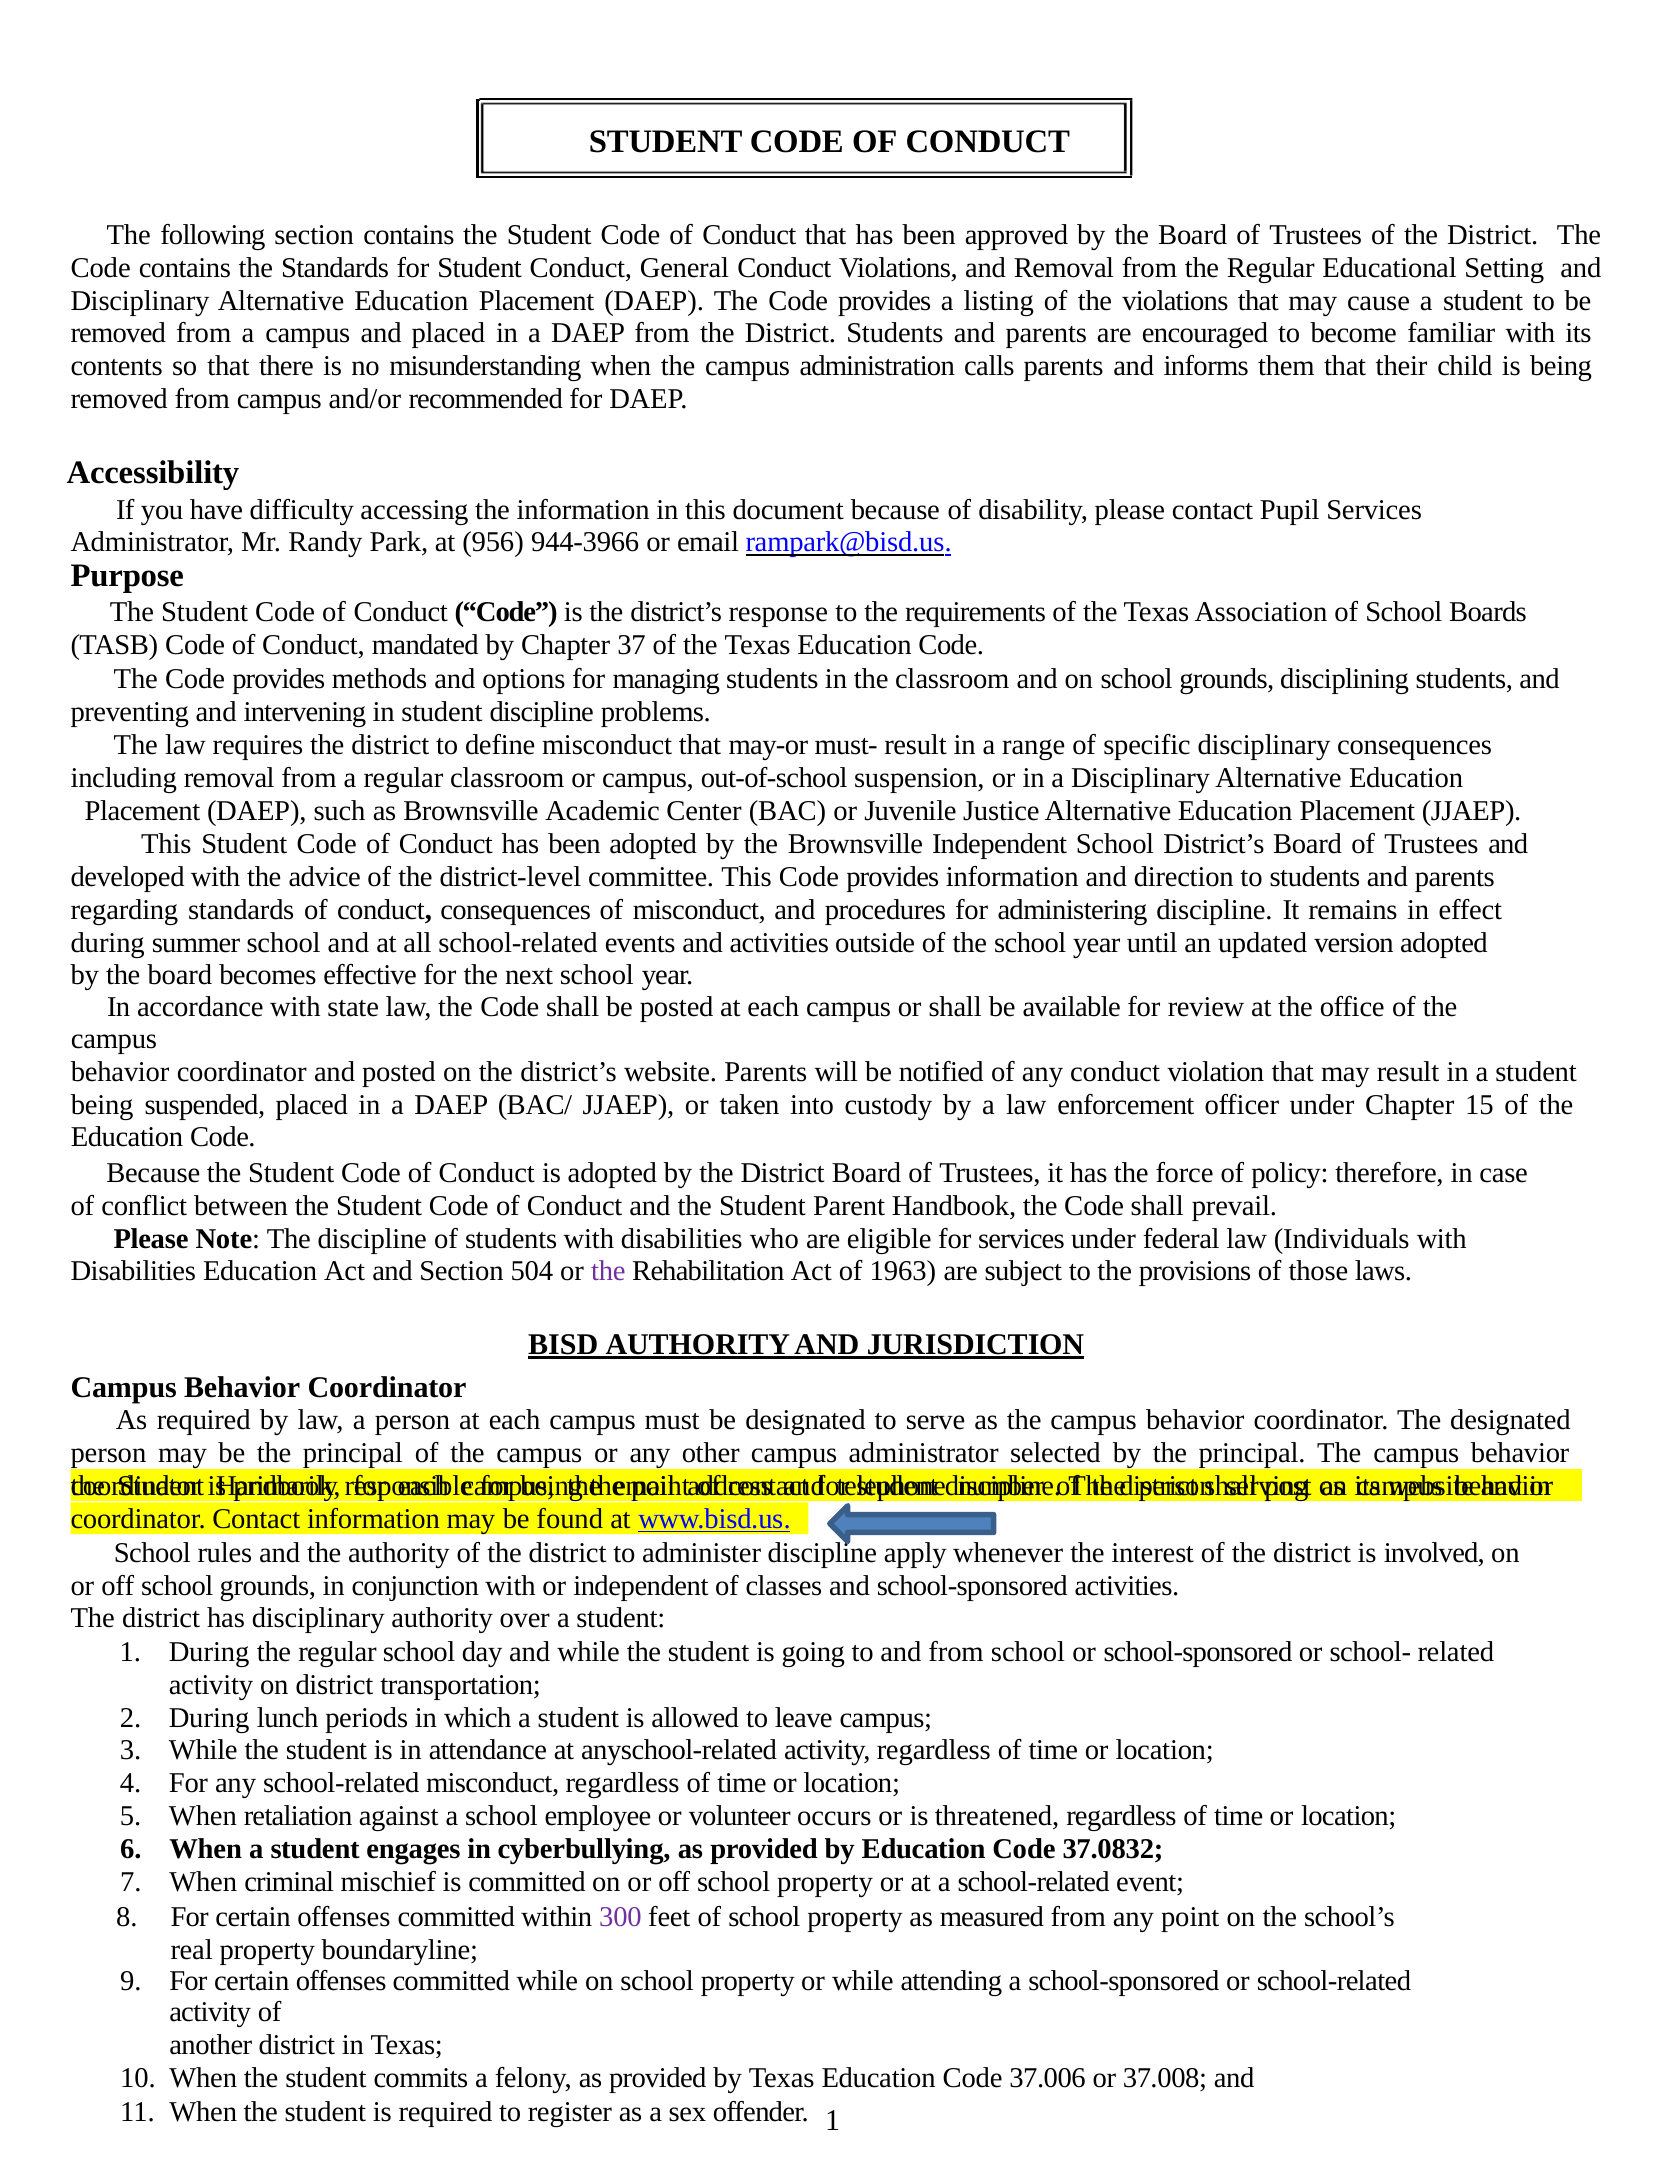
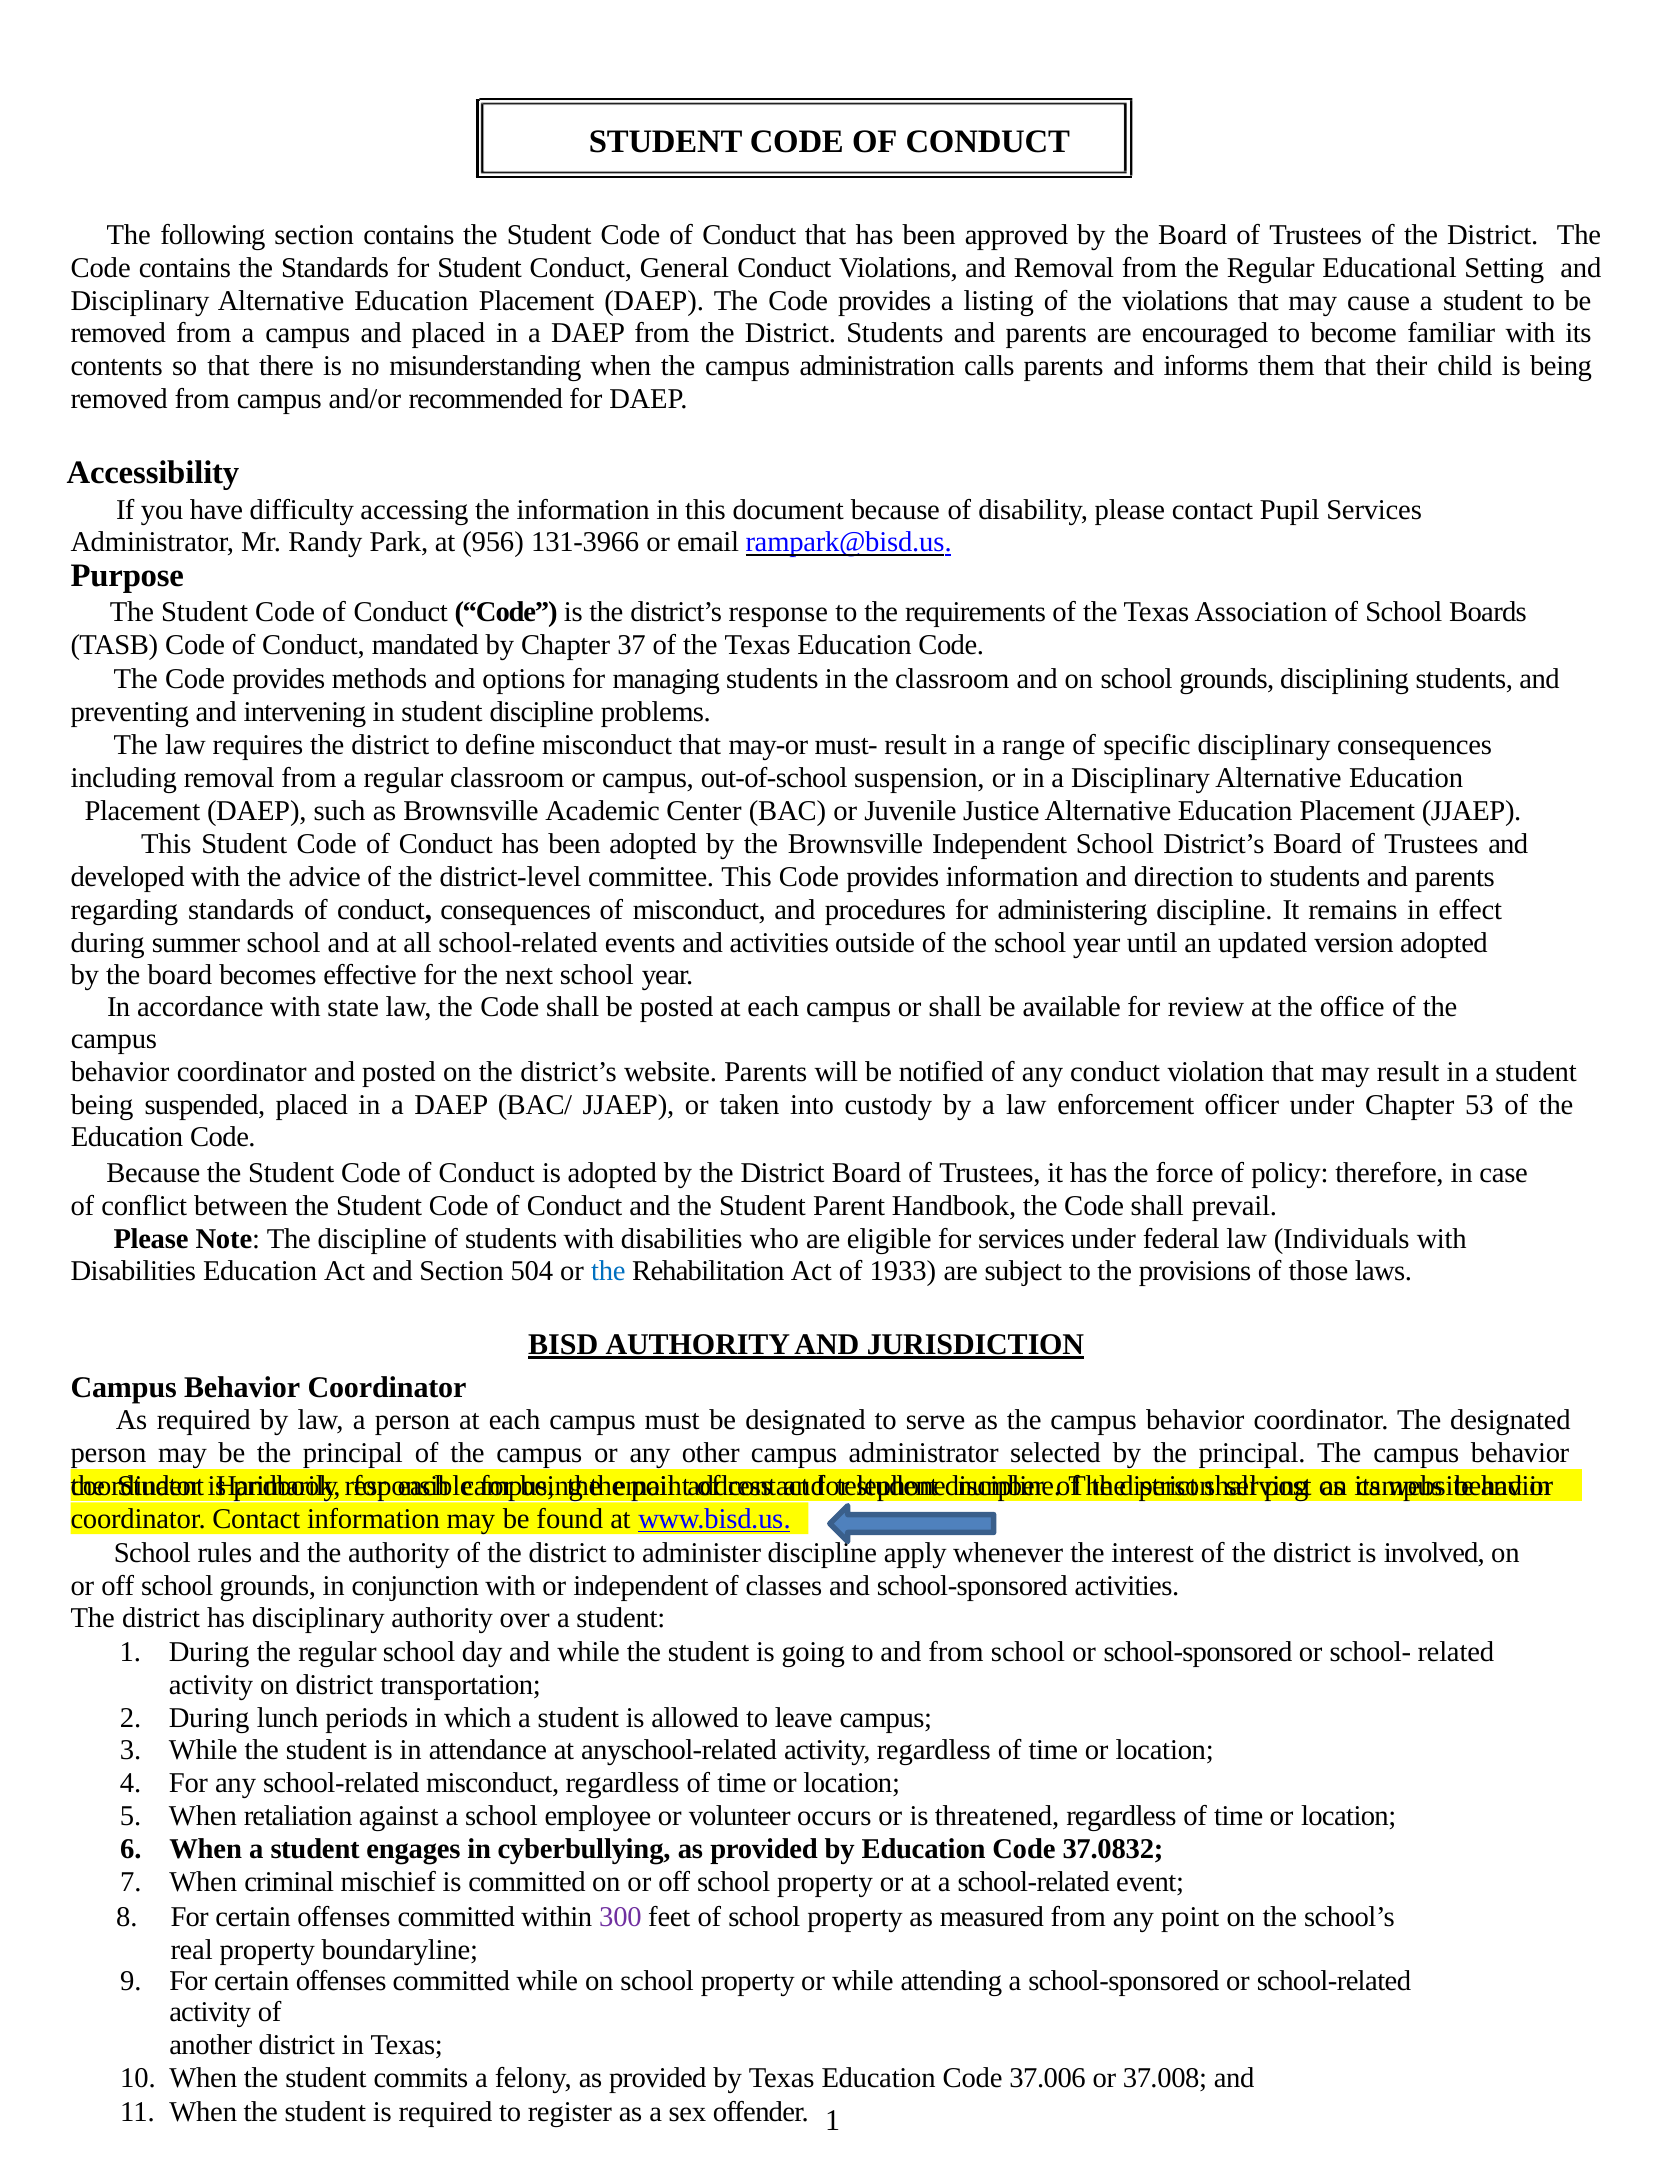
944-3966: 944-3966 -> 131-3966
15: 15 -> 53
the at (608, 1271) colour: purple -> blue
1963: 1963 -> 1933
